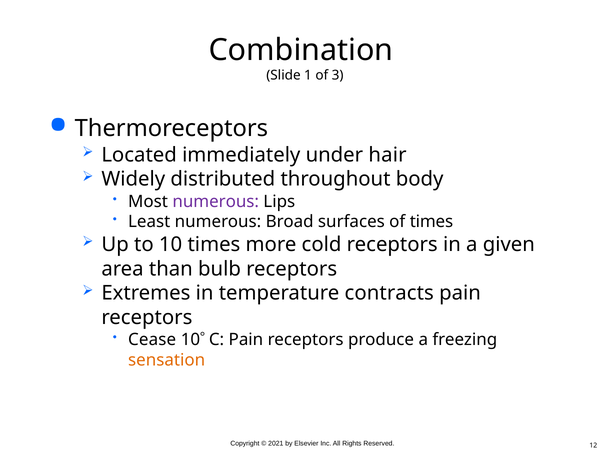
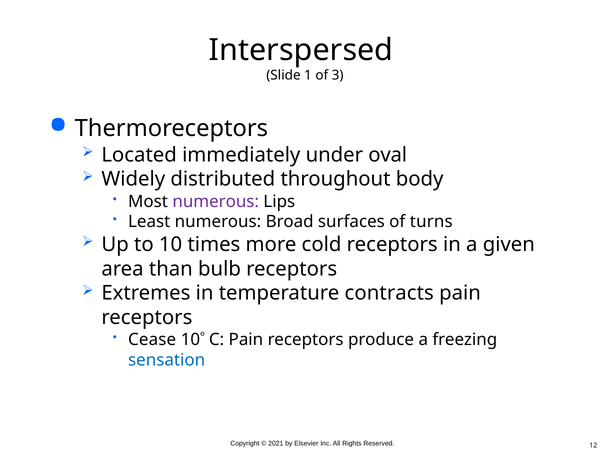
Combination: Combination -> Interspersed
hair: hair -> oval
of times: times -> turns
sensation colour: orange -> blue
